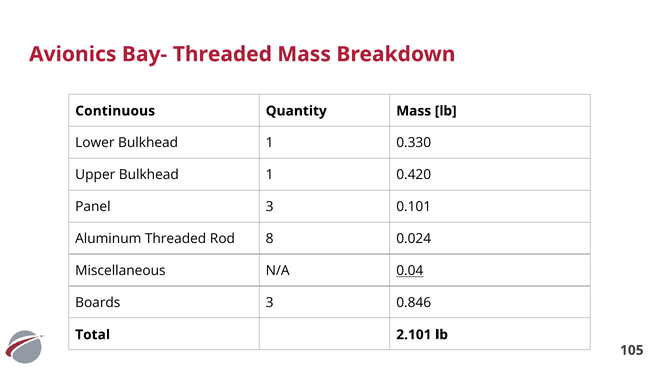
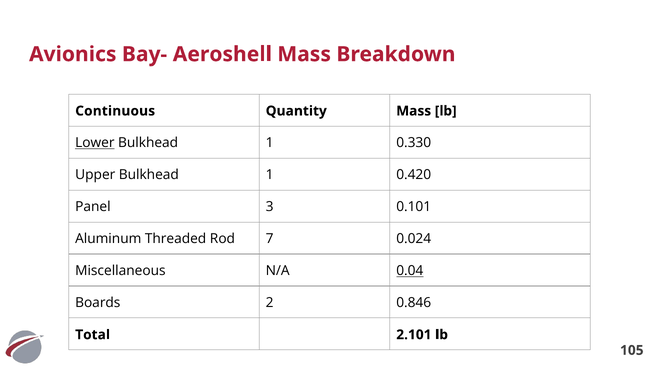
Bay- Threaded: Threaded -> Aeroshell
Lower underline: none -> present
8: 8 -> 7
Boards 3: 3 -> 2
